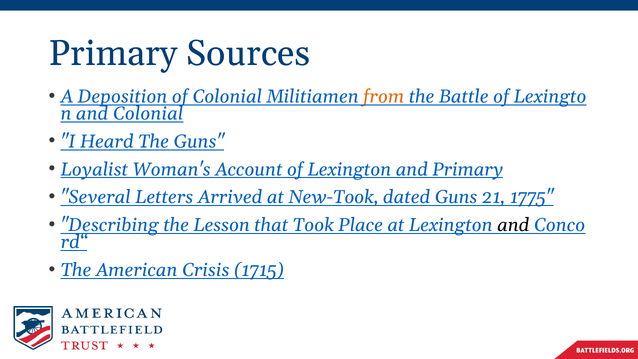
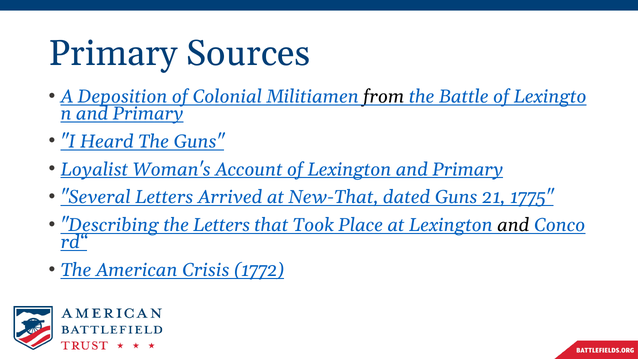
from colour: orange -> black
Colonial at (148, 114): Colonial -> Primary
New-Took: New-Took -> New-That
the Lesson: Lesson -> Letters
1715: 1715 -> 1772
